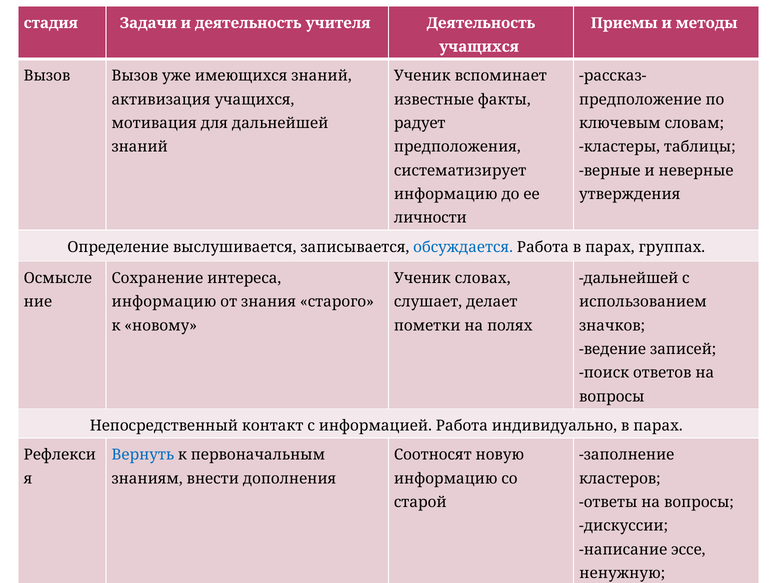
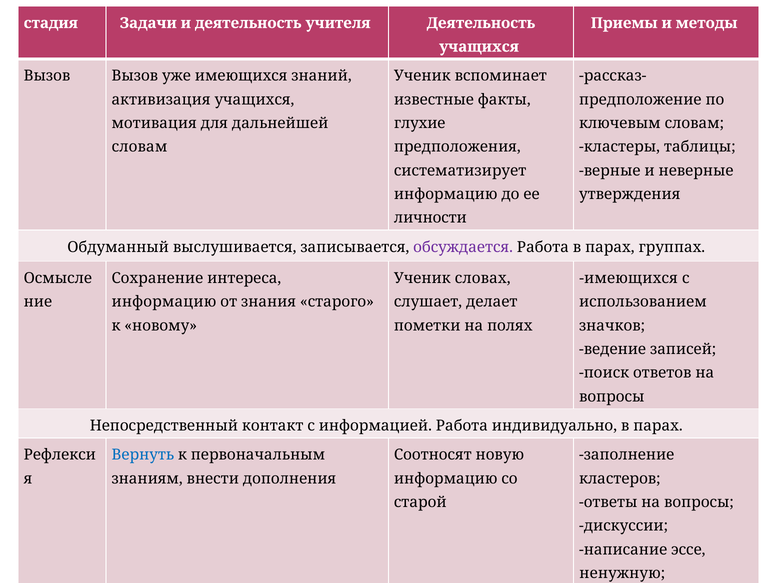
радует: радует -> глухие
знаний at (140, 147): знаний -> словам
Определение: Определение -> Обдуманный
обсуждается colour: blue -> purple
дальнейшей at (629, 278): дальнейшей -> имеющихся
